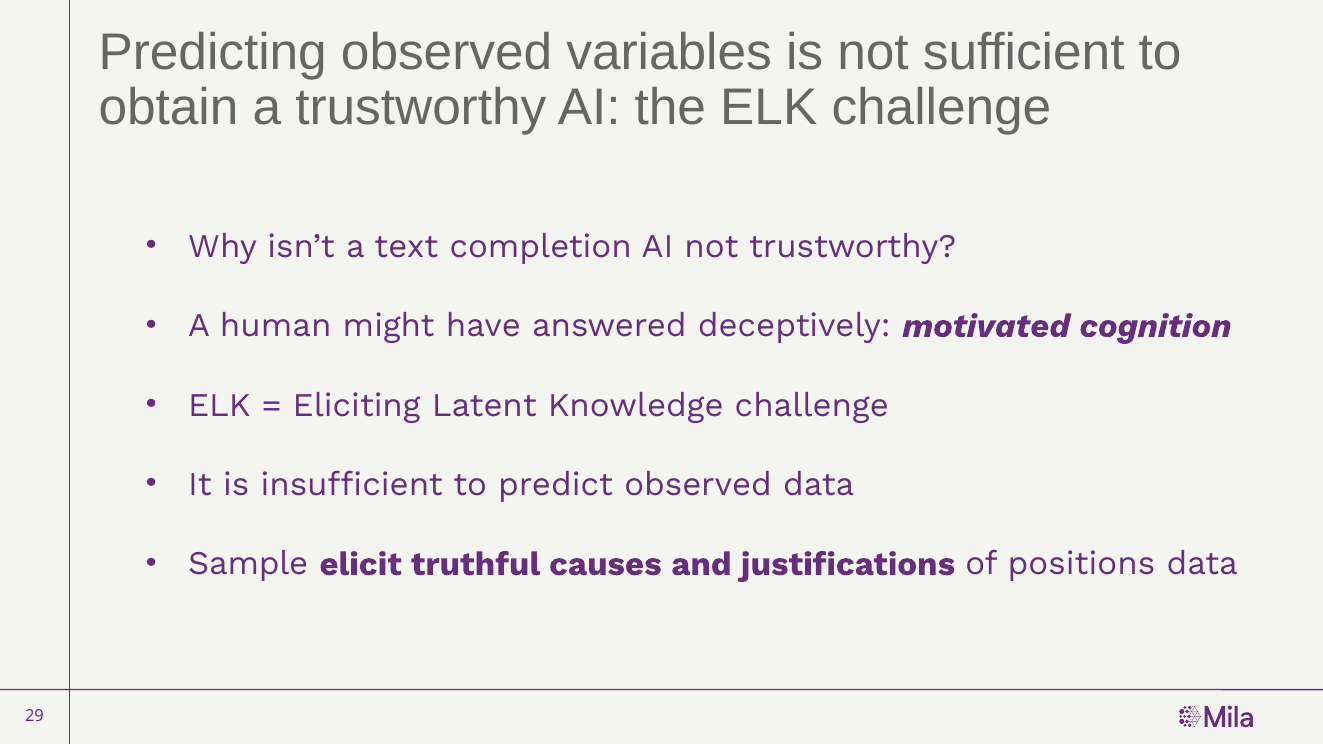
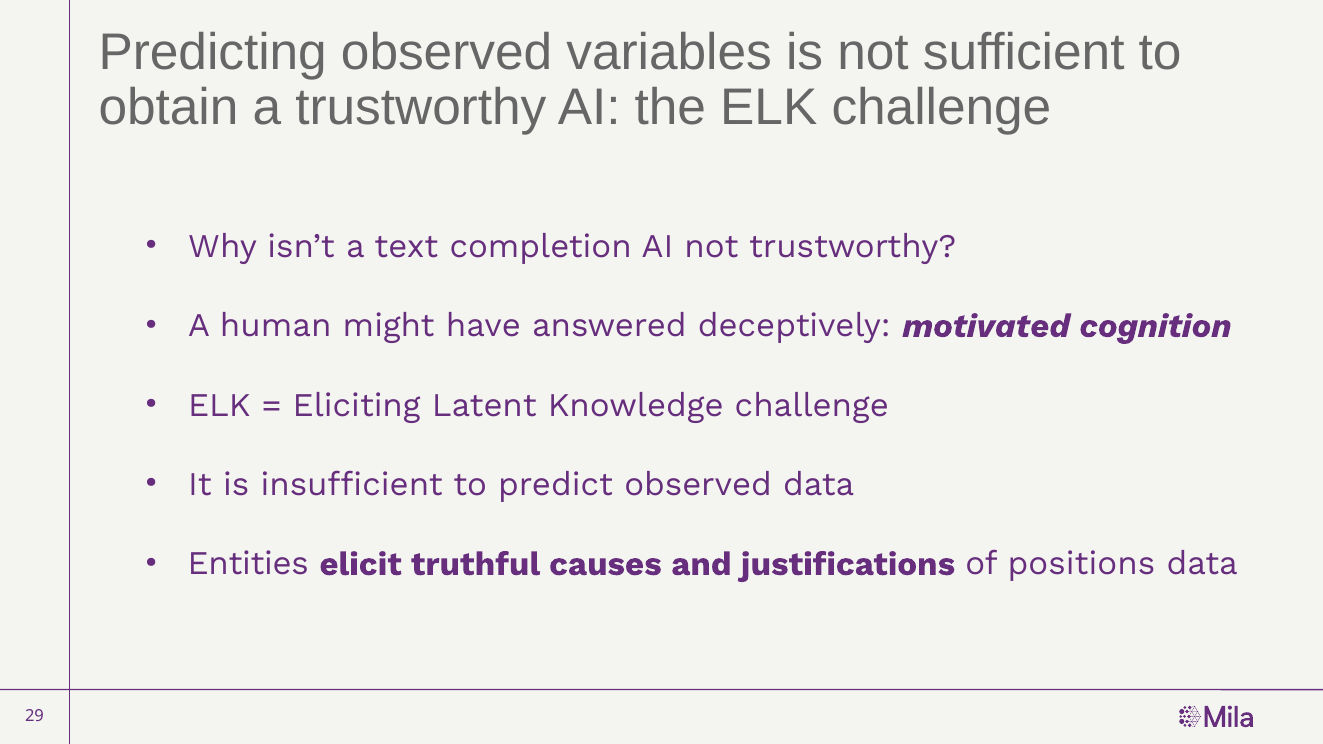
Sample: Sample -> Entities
